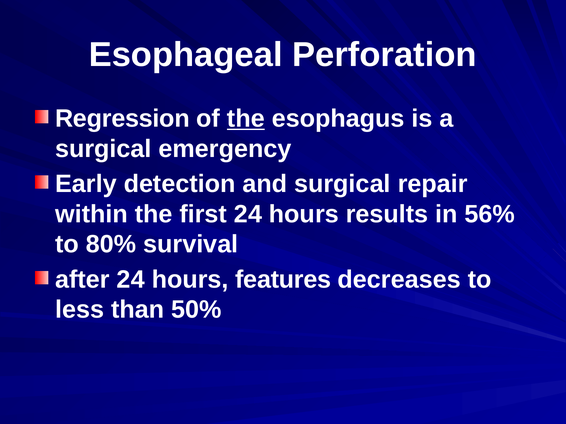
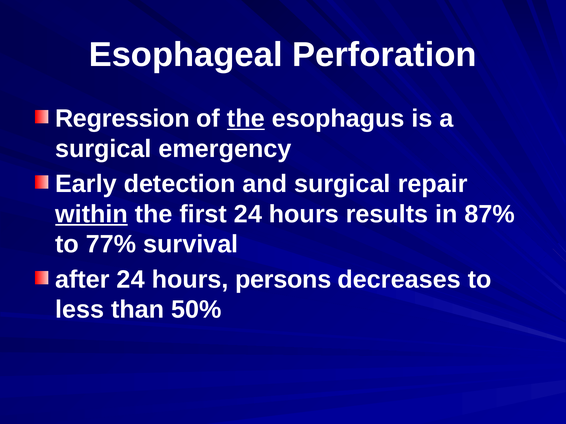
within underline: none -> present
56%: 56% -> 87%
80%: 80% -> 77%
features: features -> persons
